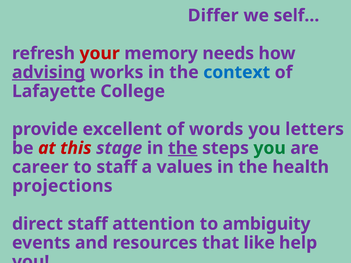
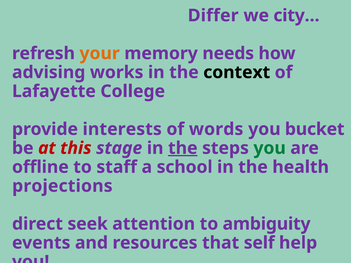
self…: self… -> city…
your colour: red -> orange
advising underline: present -> none
context colour: blue -> black
excellent: excellent -> interests
letters: letters -> bucket
career: career -> offline
values: values -> school
direct staff: staff -> seek
like: like -> self
